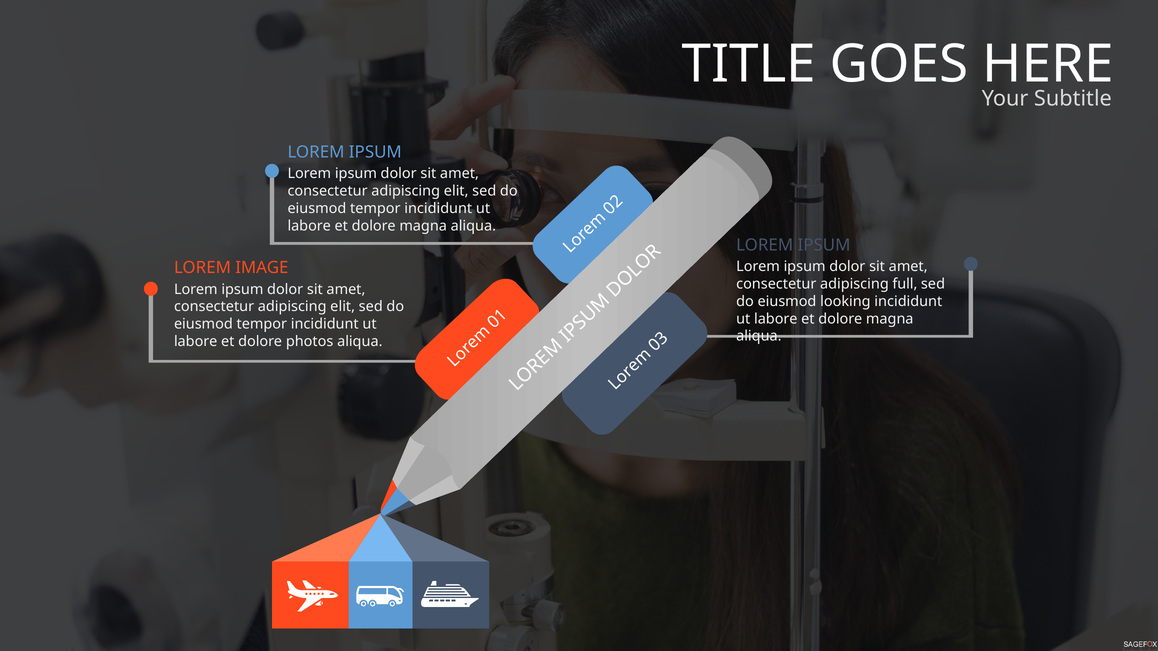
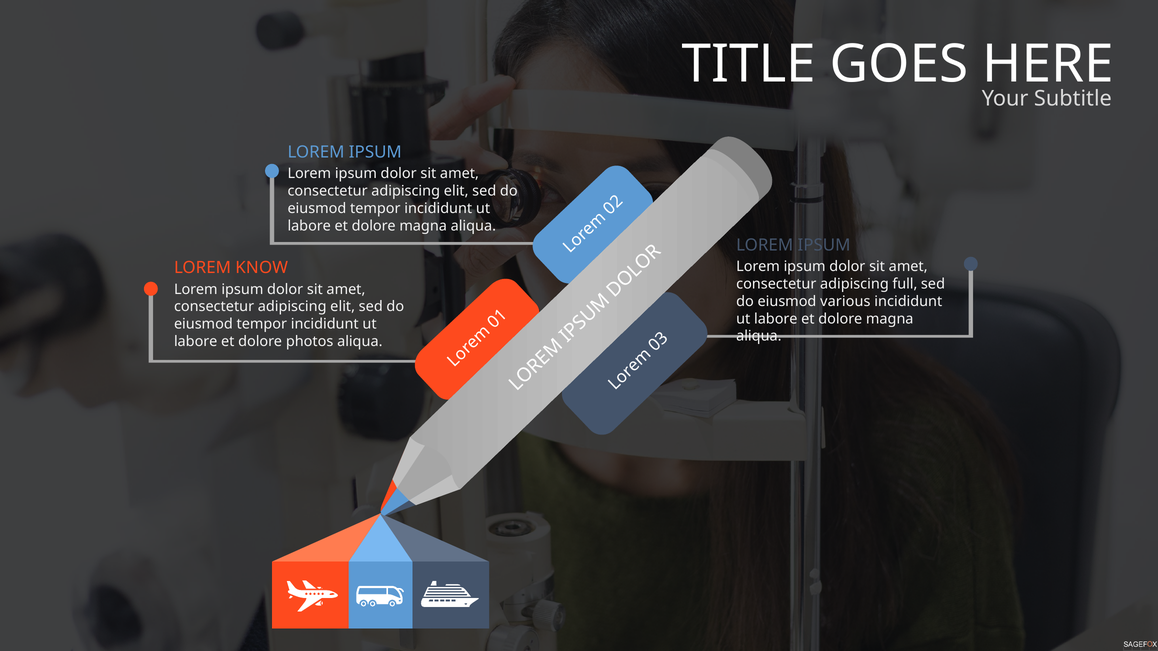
IMAGE: IMAGE -> KNOW
looking: looking -> various
